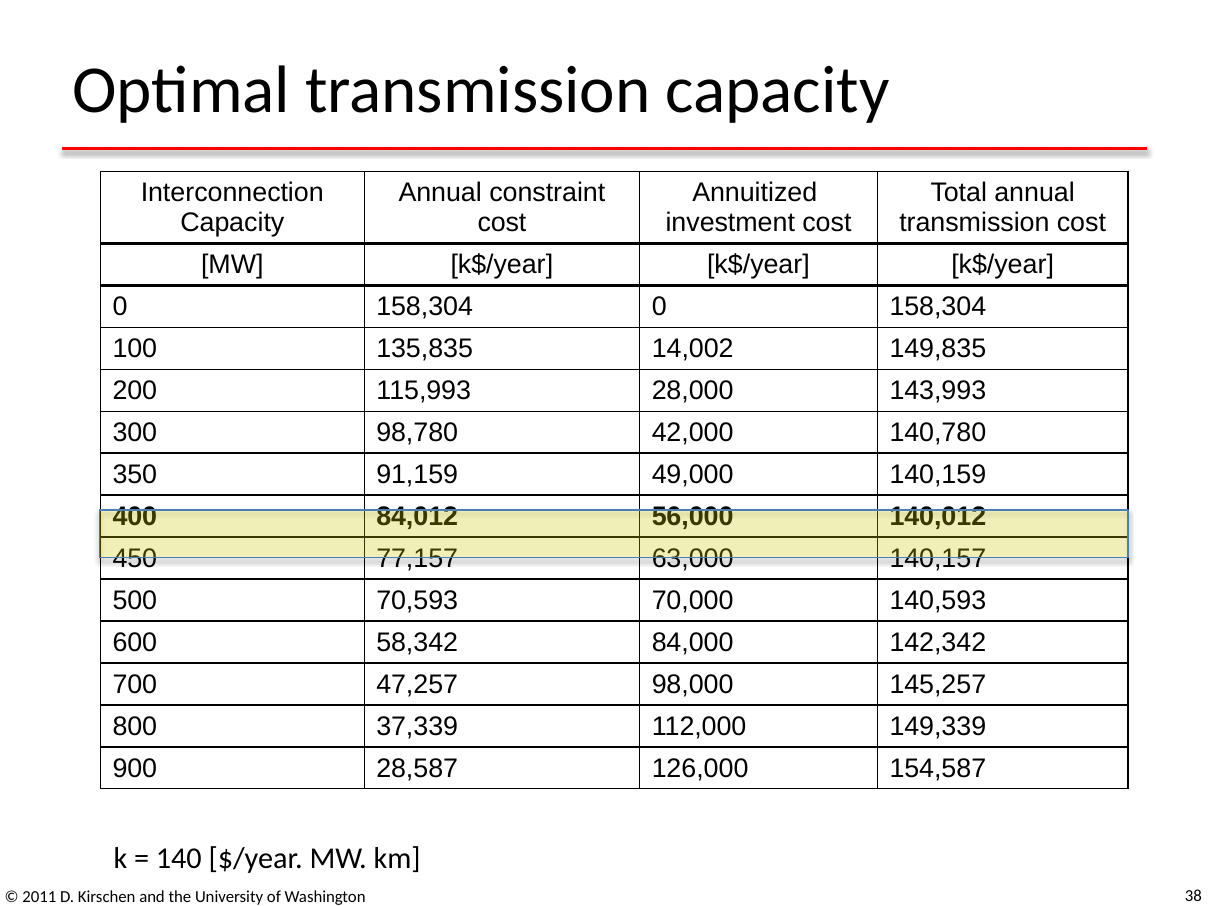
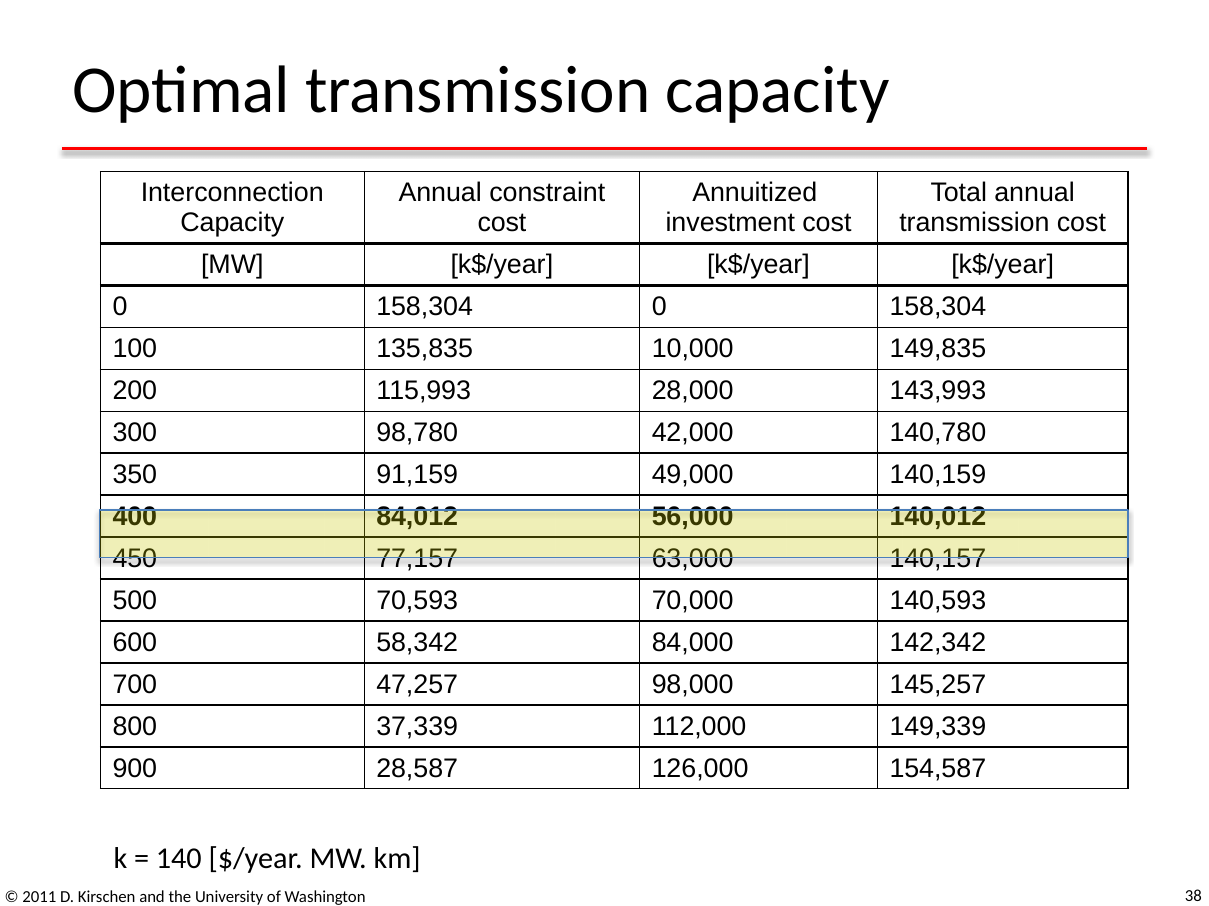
14,002: 14,002 -> 10,000
